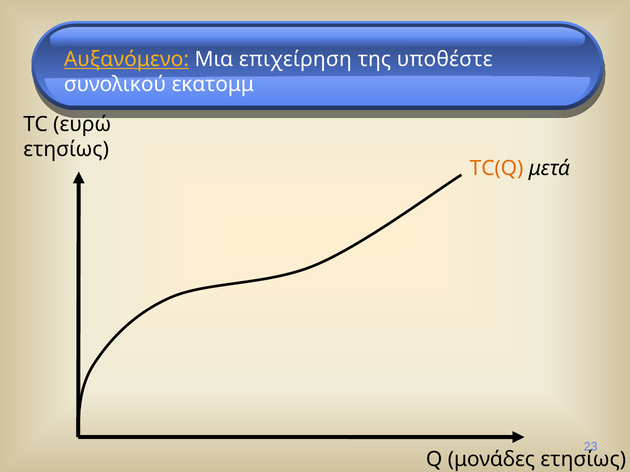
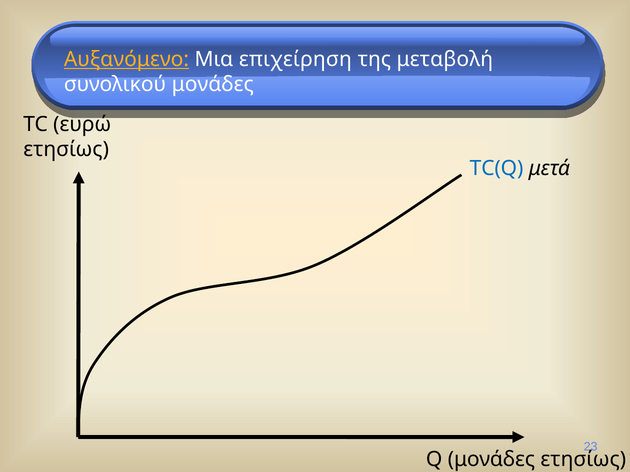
υποθέστε: υποθέστε -> μεταβολή
συνολικού εκατομμ: εκατομμ -> μονάδες
TC(Q colour: orange -> blue
